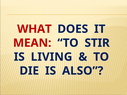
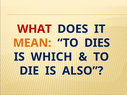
MEAN colour: red -> orange
STIR: STIR -> DIES
LIVING: LIVING -> WHICH
